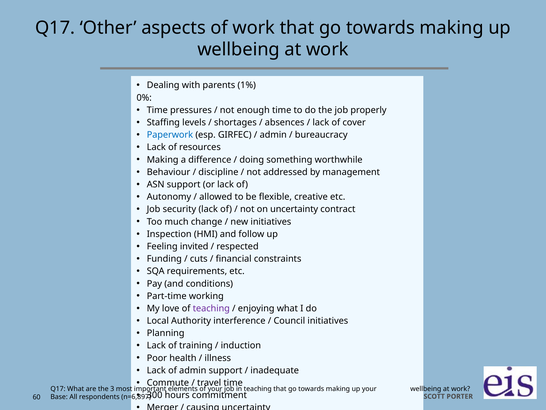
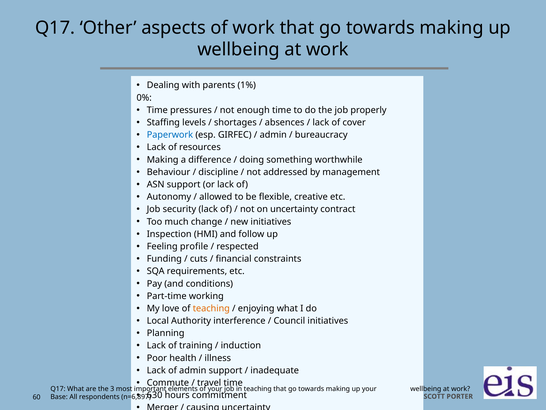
invited: invited -> profile
teaching at (211, 308) colour: purple -> orange
300: 300 -> 630
